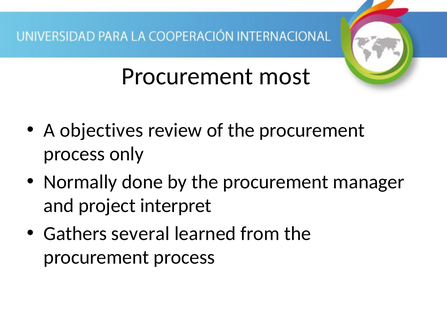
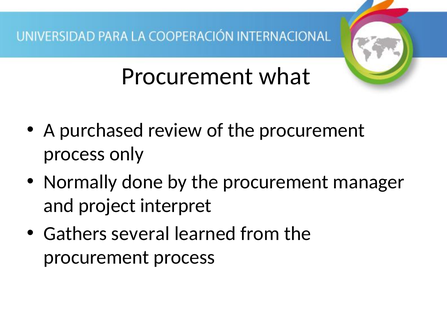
most: most -> what
objectives: objectives -> purchased
